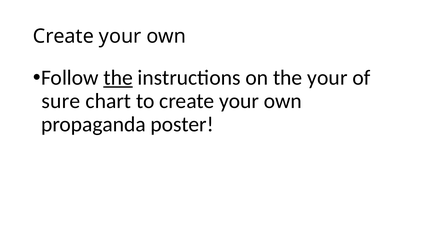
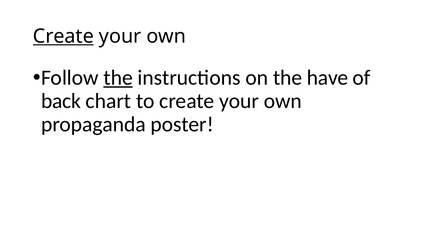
Create at (63, 36) underline: none -> present
the your: your -> have
sure: sure -> back
